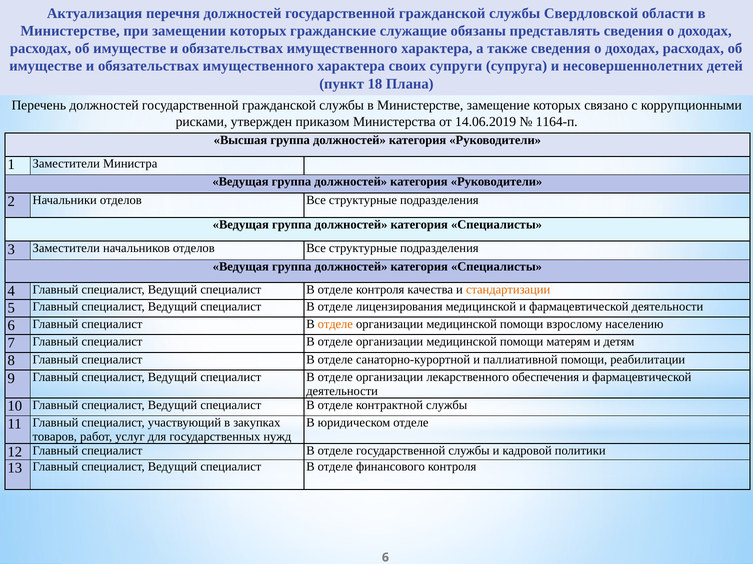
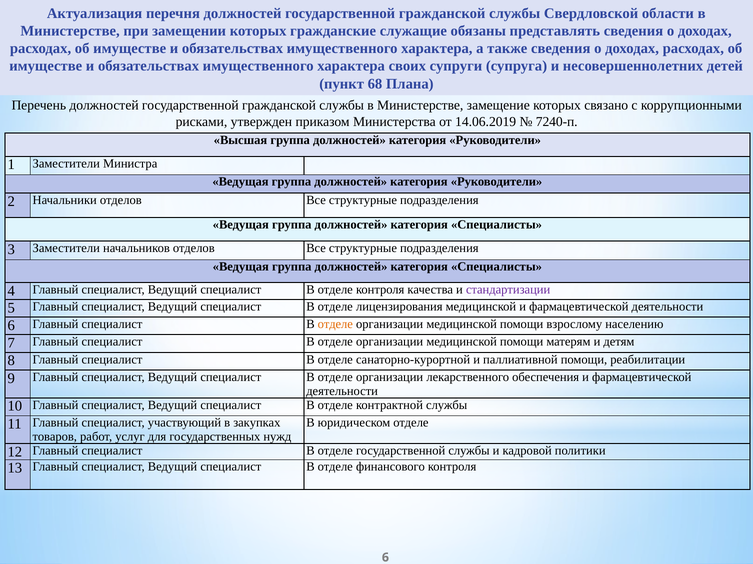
18: 18 -> 68
1164-п: 1164-п -> 7240-п
стандартизации colour: orange -> purple
